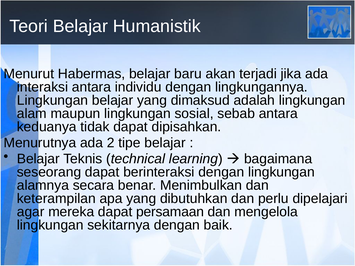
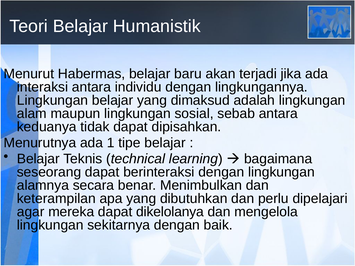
2: 2 -> 1
persamaan: persamaan -> dikelolanya
